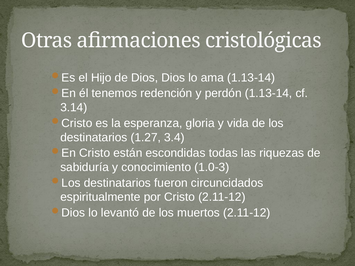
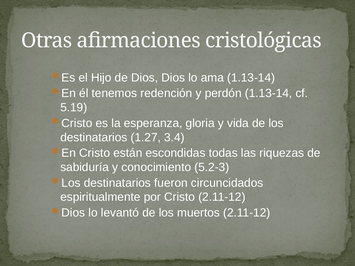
3.14: 3.14 -> 5.19
1.0-3: 1.0-3 -> 5.2-3
